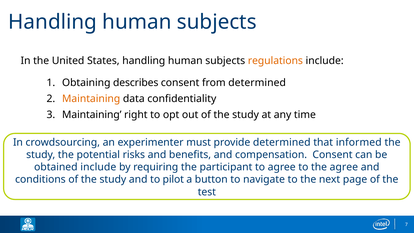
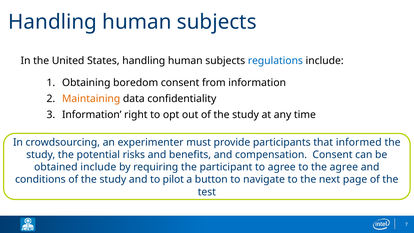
regulations colour: orange -> blue
describes: describes -> boredom
from determined: determined -> information
Maintaining at (92, 115): Maintaining -> Information
provide determined: determined -> participants
